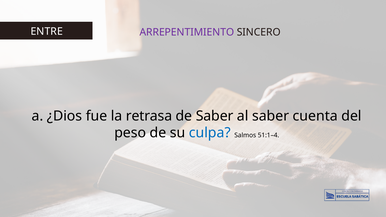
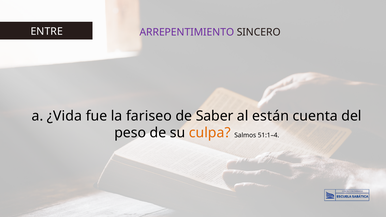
¿Dios: ¿Dios -> ¿Vida
retrasa: retrasa -> fariseo
al saber: saber -> están
culpa colour: blue -> orange
